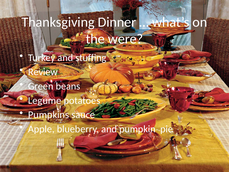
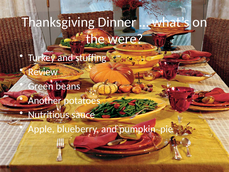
Legume: Legume -> Another
Pumpkins: Pumpkins -> Nutritious
